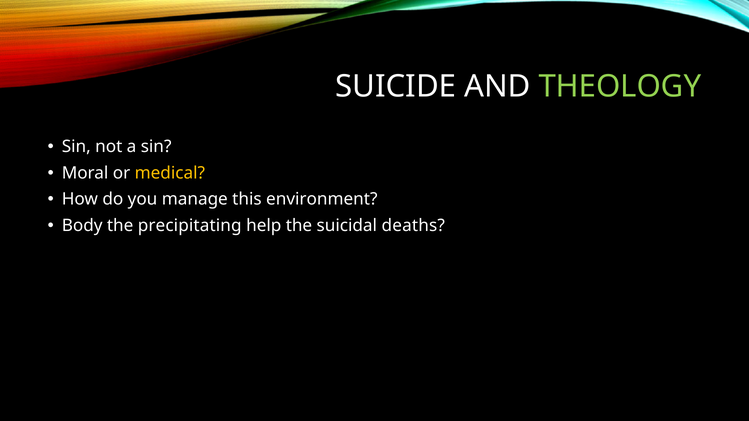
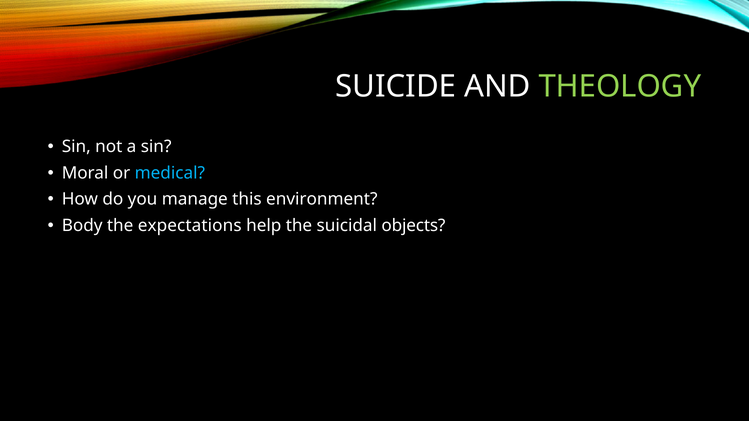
medical colour: yellow -> light blue
precipitating: precipitating -> expectations
deaths: deaths -> objects
